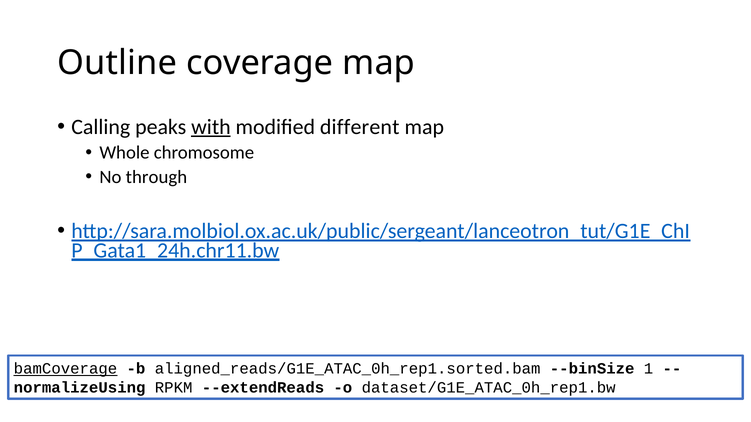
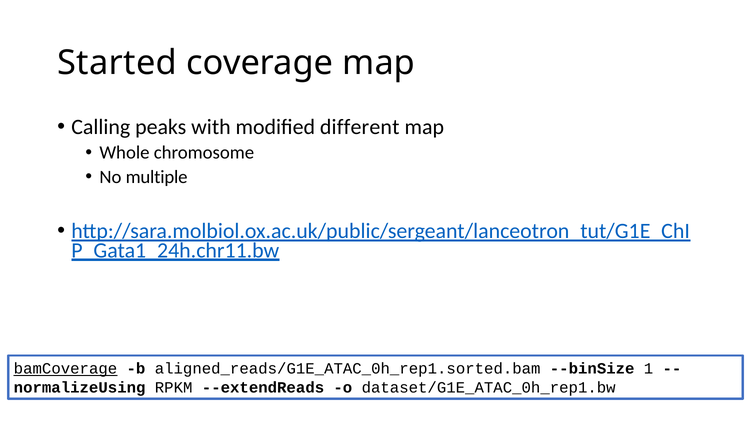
Outline: Outline -> Started
with underline: present -> none
through: through -> multiple
